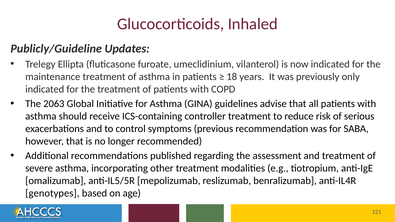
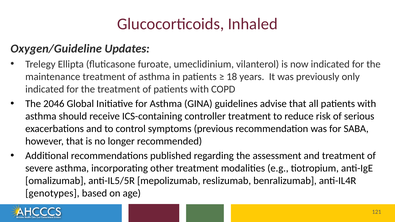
Publicly/Guideline: Publicly/Guideline -> Oxygen/Guideline
2063: 2063 -> 2046
